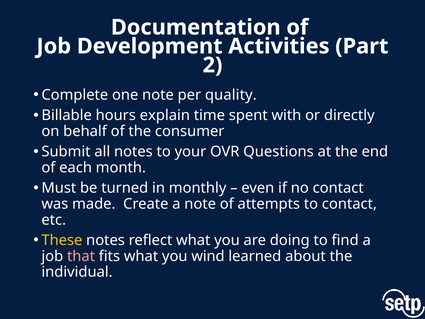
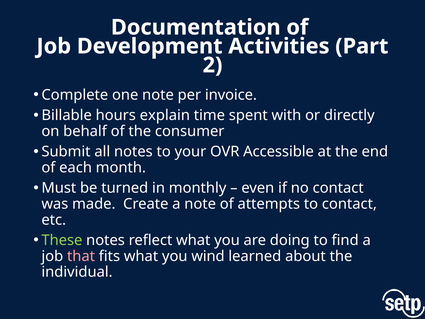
quality: quality -> invoice
Questions: Questions -> Accessible
These colour: yellow -> light green
